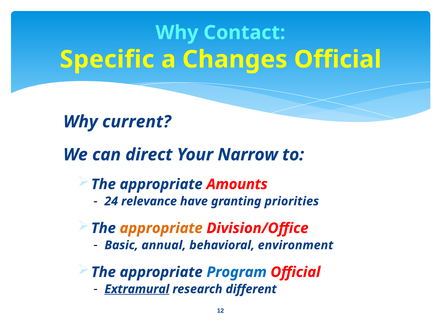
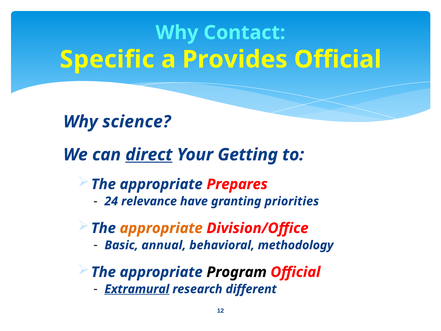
Changes: Changes -> Provides
current: current -> science
direct underline: none -> present
Narrow: Narrow -> Getting
Amounts: Amounts -> Prepares
environment: environment -> methodology
Program colour: blue -> black
